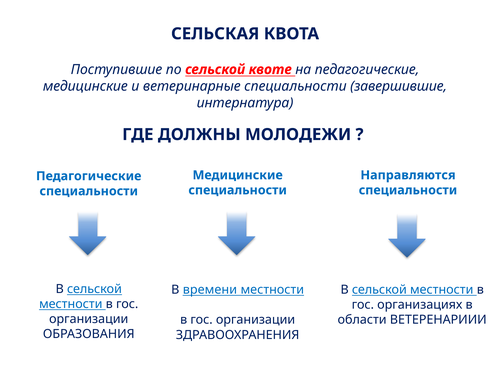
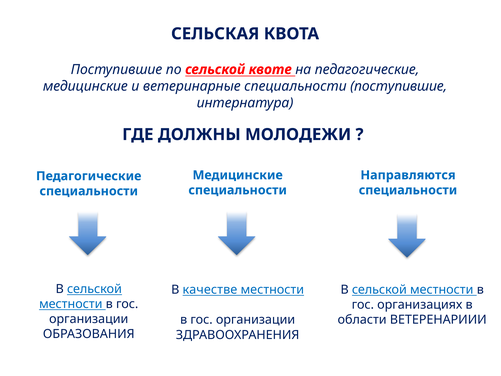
специальности завершившие: завершившие -> поступившие
времени: времени -> качестве
